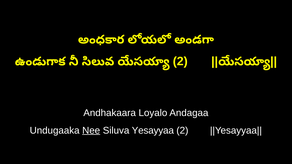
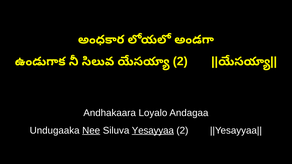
Yesayyaa underline: none -> present
